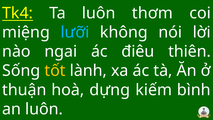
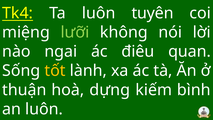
thơm: thơm -> tuyên
lưỡi colour: light blue -> light green
thiên: thiên -> quan
